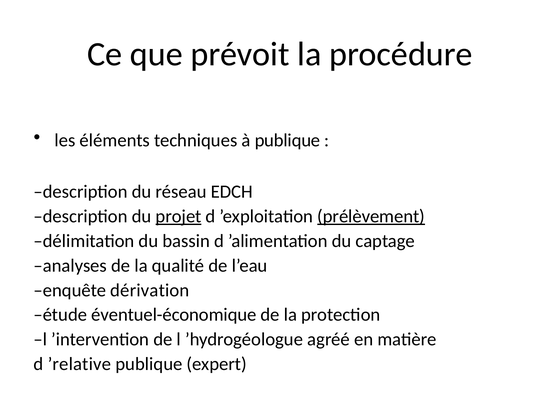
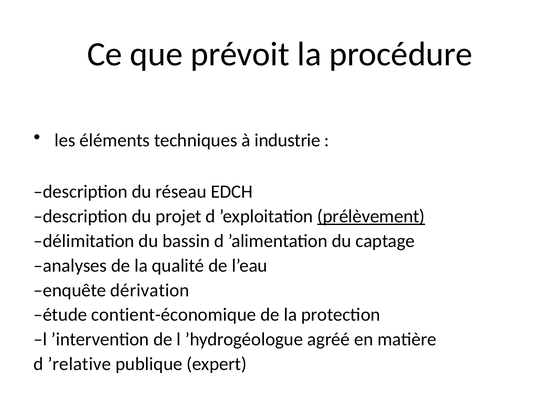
à publique: publique -> industrie
projet underline: present -> none
éventuel-économique: éventuel-économique -> contient-économique
